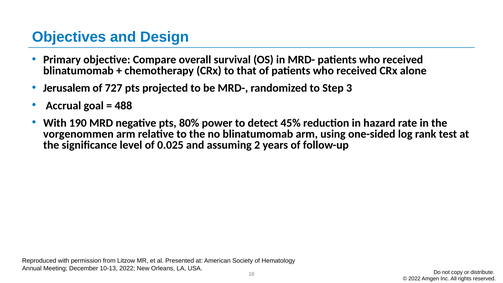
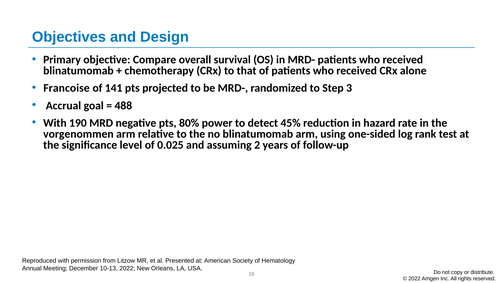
Jerusalem: Jerusalem -> Francoise
727: 727 -> 141
